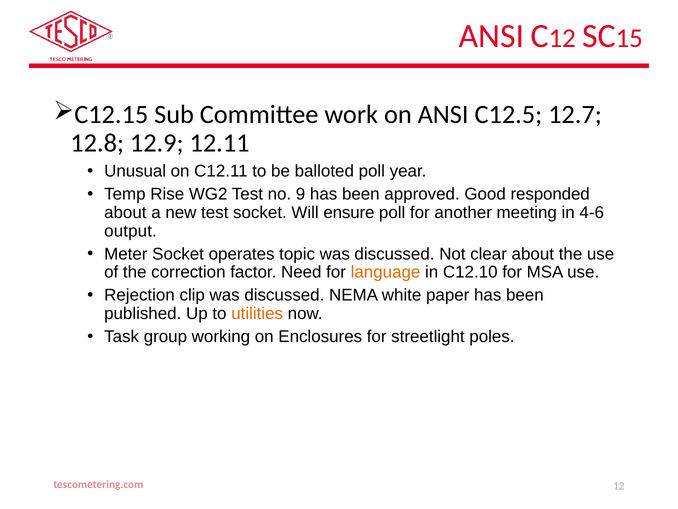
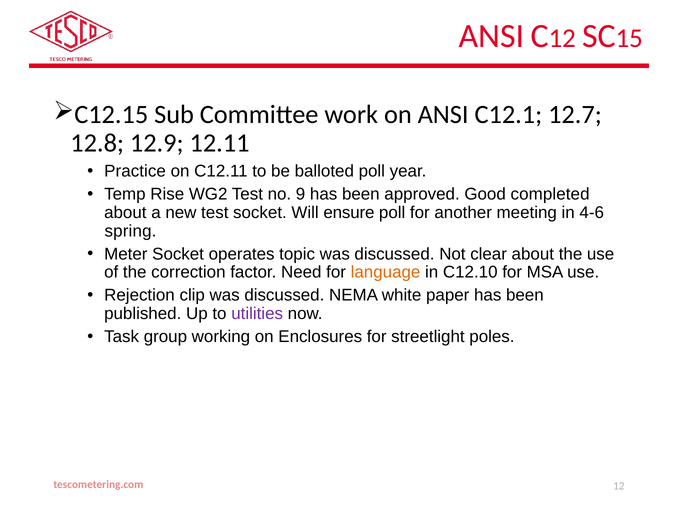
C12.5: C12.5 -> C12.1
Unusual: Unusual -> Practice
responded: responded -> completed
output: output -> spring
utilities colour: orange -> purple
